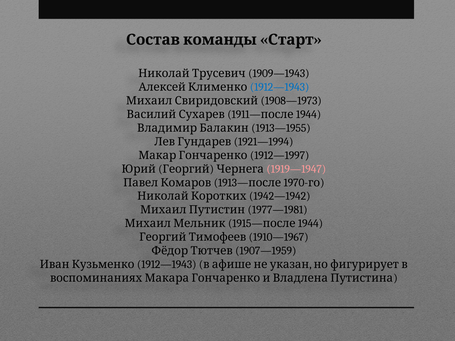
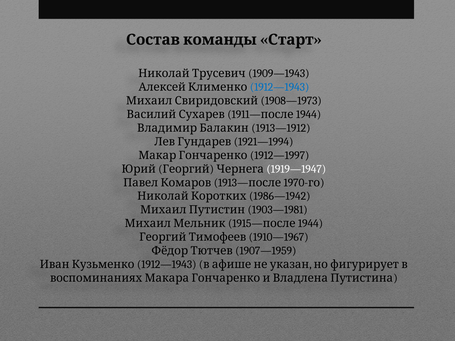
1913—1955: 1913—1955 -> 1913—1912
1919—1947 colour: pink -> white
1942—1942: 1942—1942 -> 1986—1942
1977—1981: 1977—1981 -> 1903—1981
